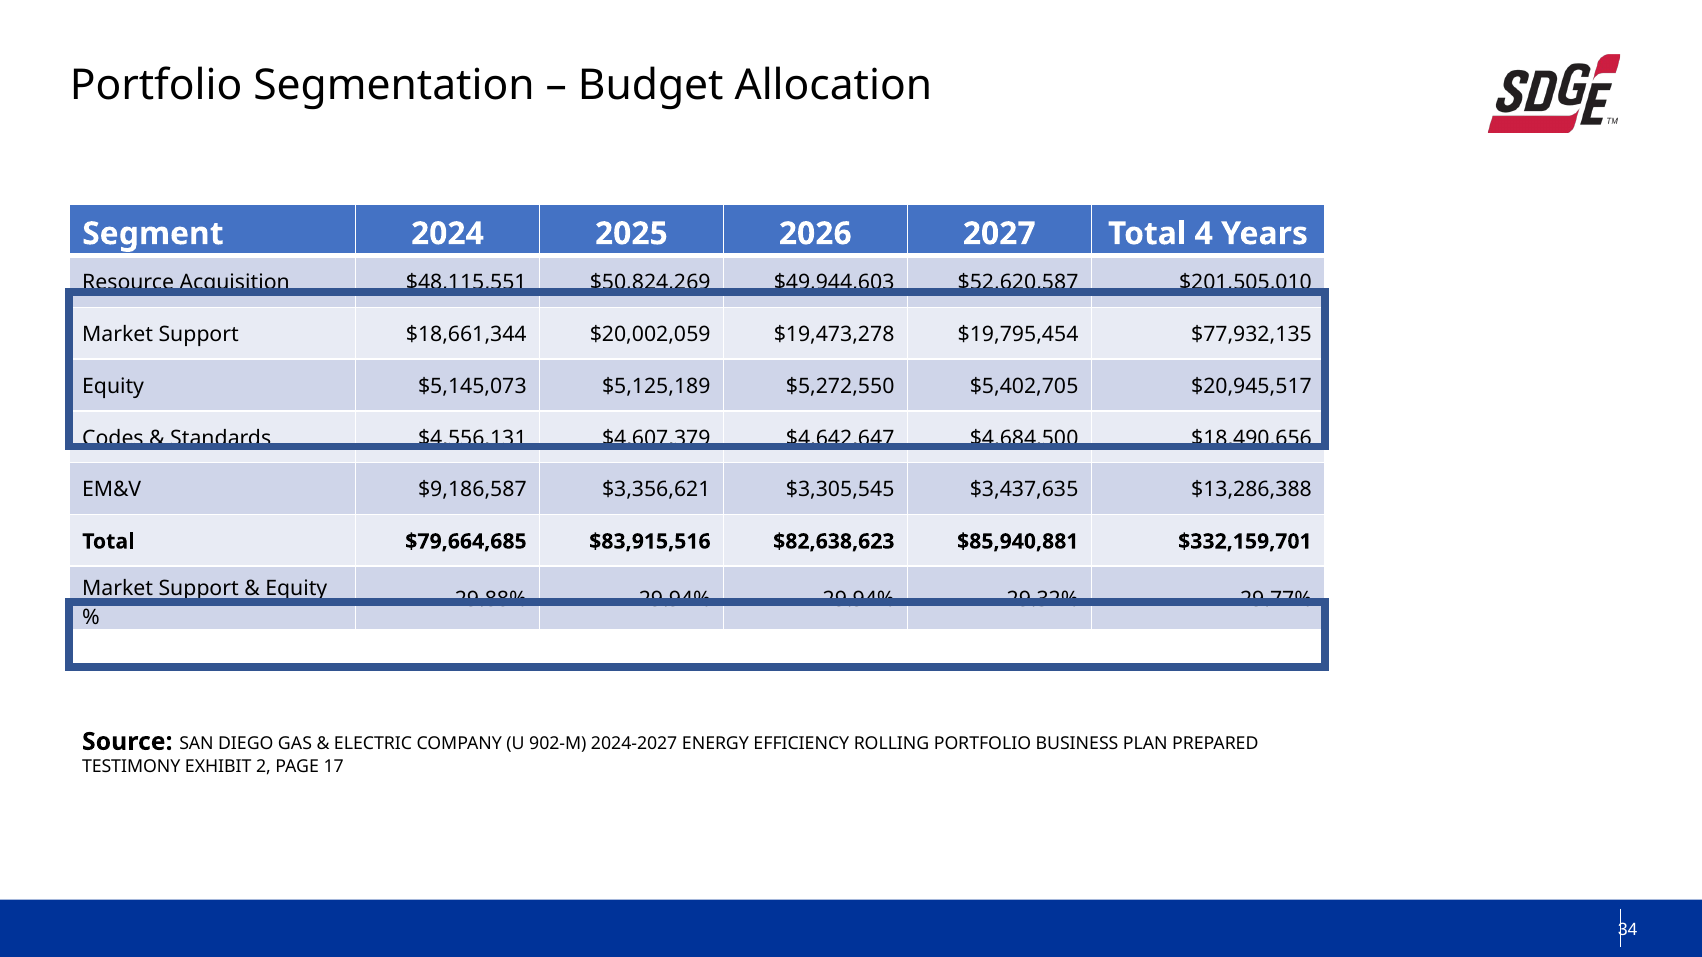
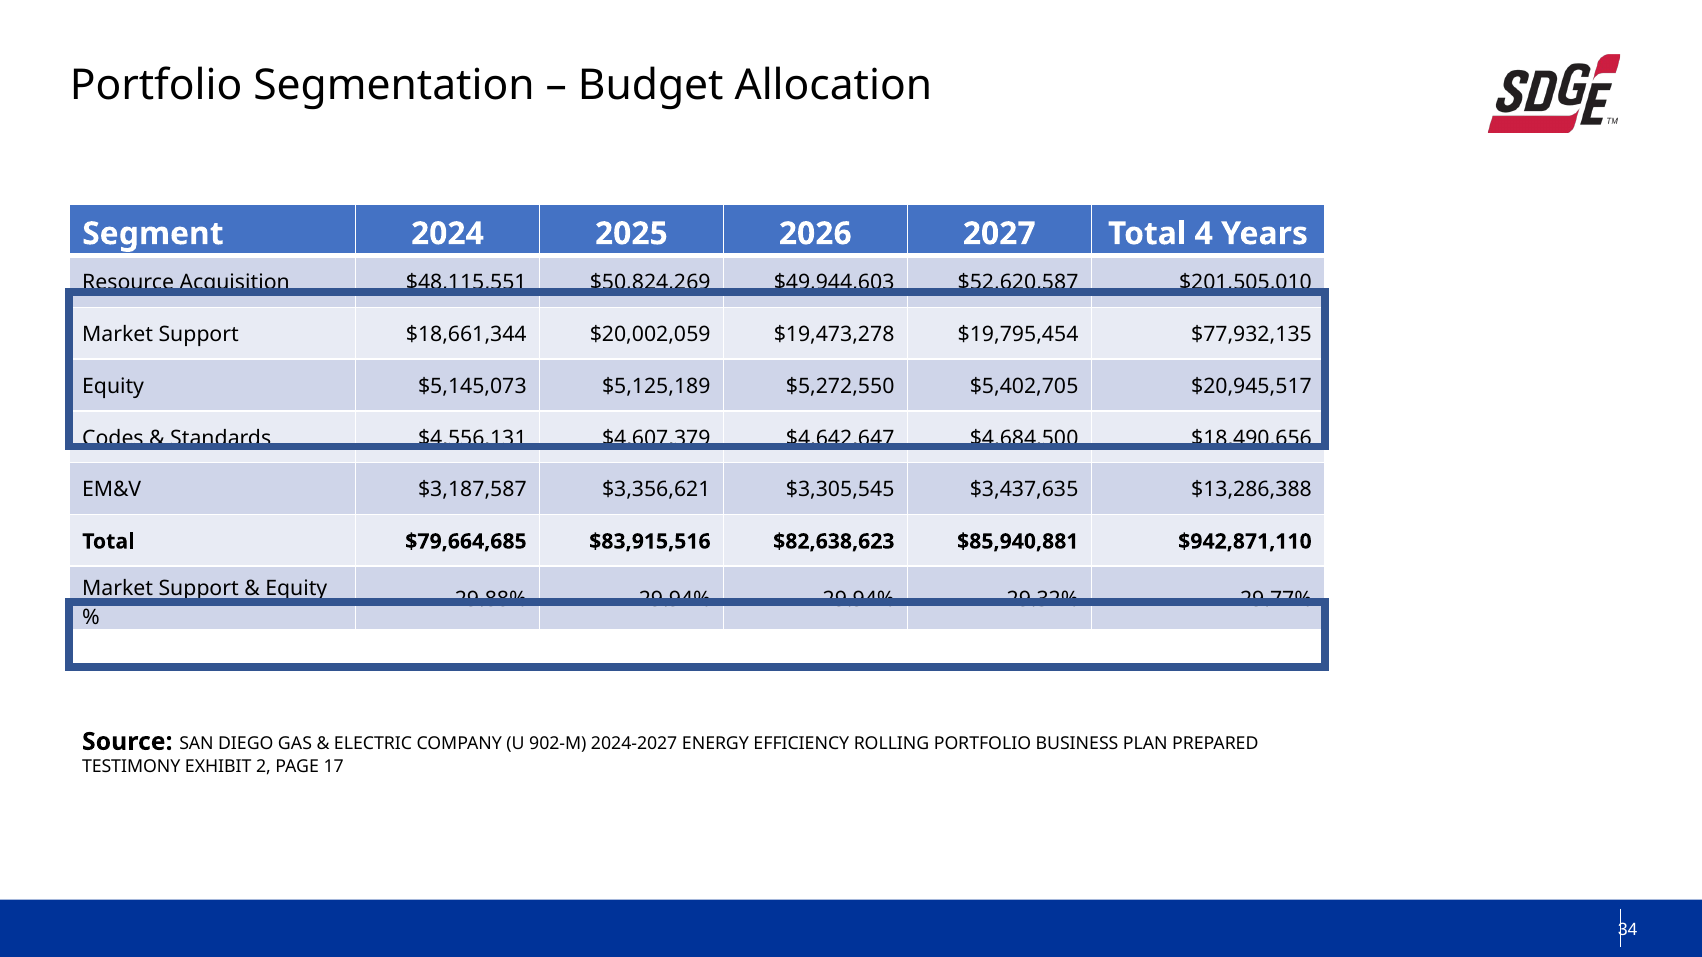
$9,186,587: $9,186,587 -> $3,187,587
$332,159,701: $332,159,701 -> $942,871,110
